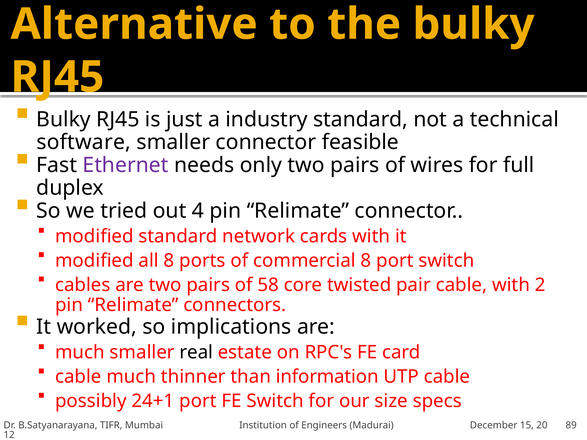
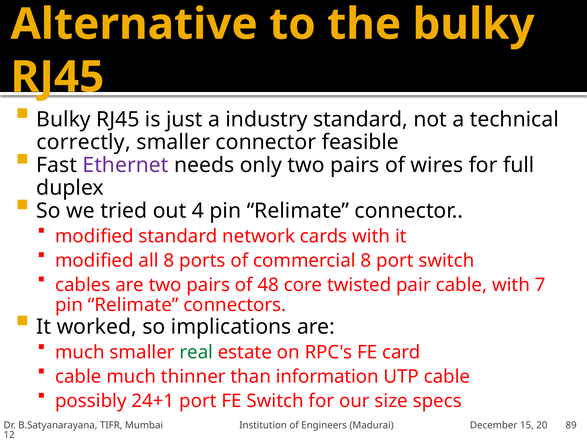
software: software -> correctly
58: 58 -> 48
2: 2 -> 7
real colour: black -> green
